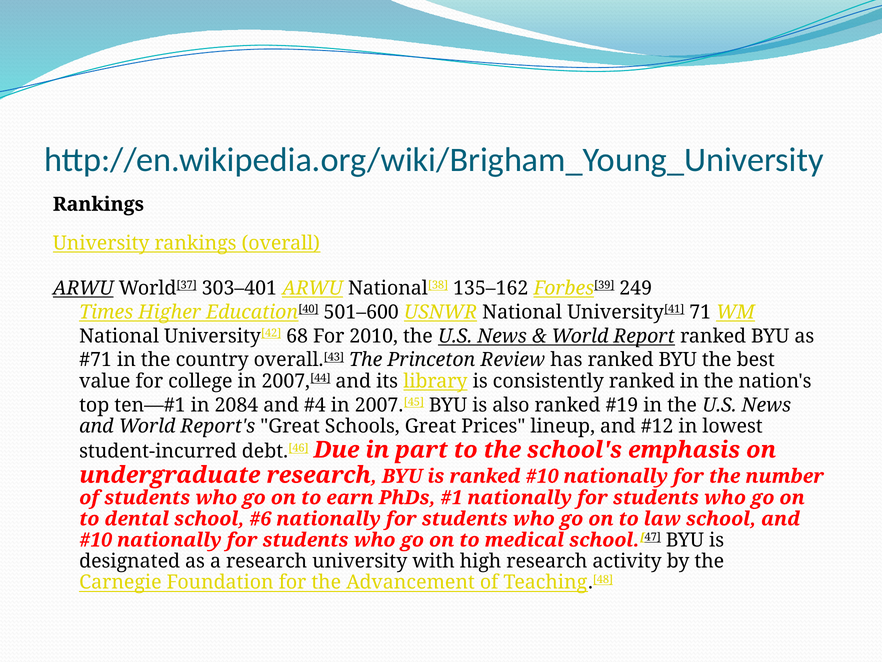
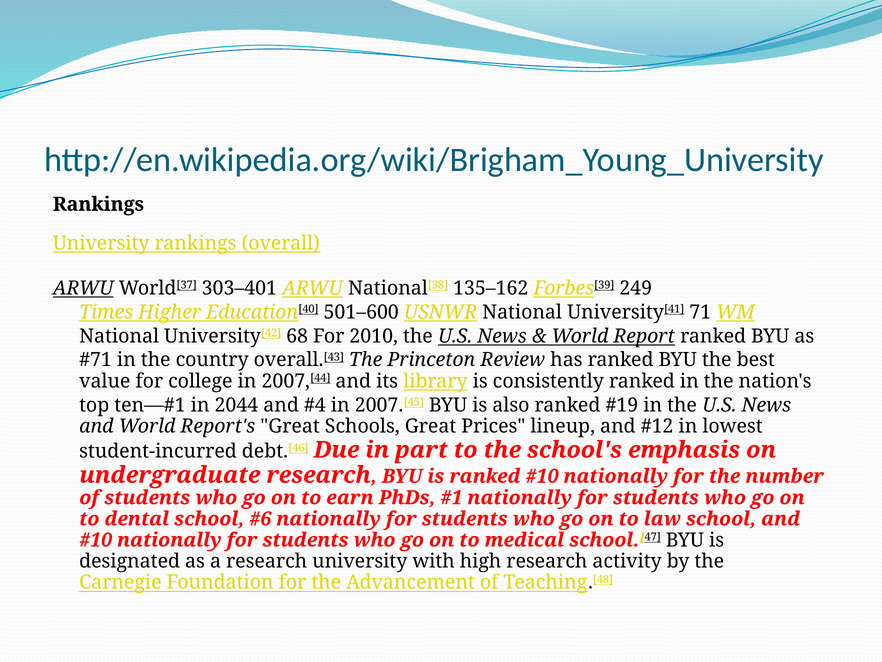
2084: 2084 -> 2044
